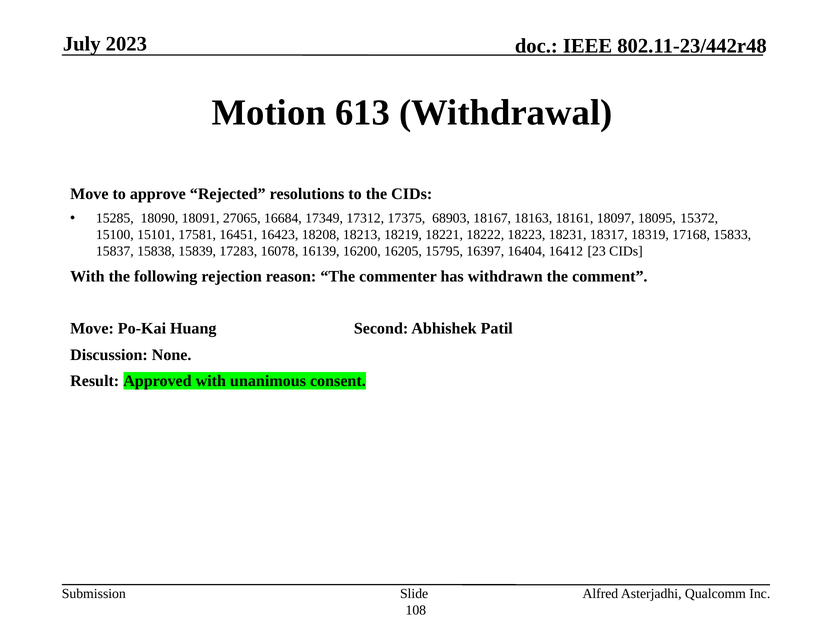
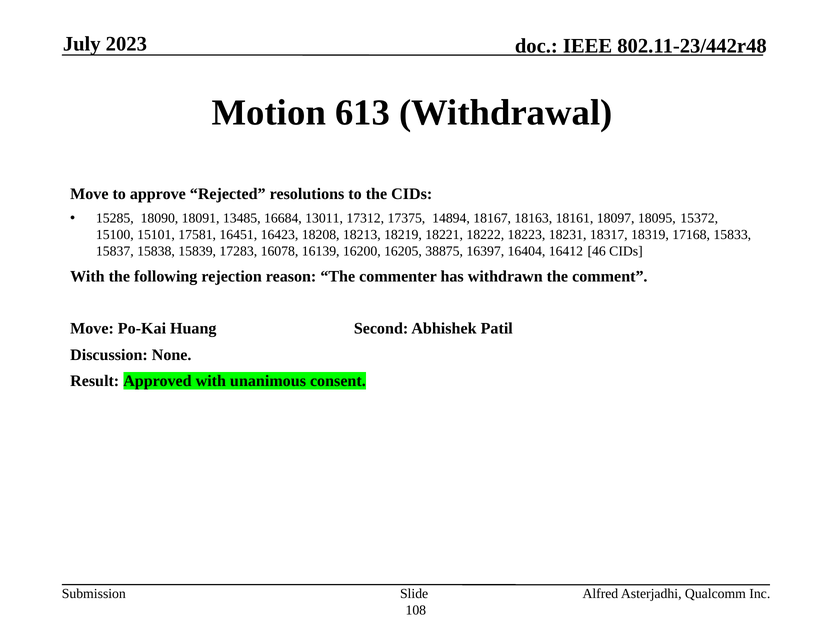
27065: 27065 -> 13485
17349: 17349 -> 13011
68903: 68903 -> 14894
15795: 15795 -> 38875
23: 23 -> 46
